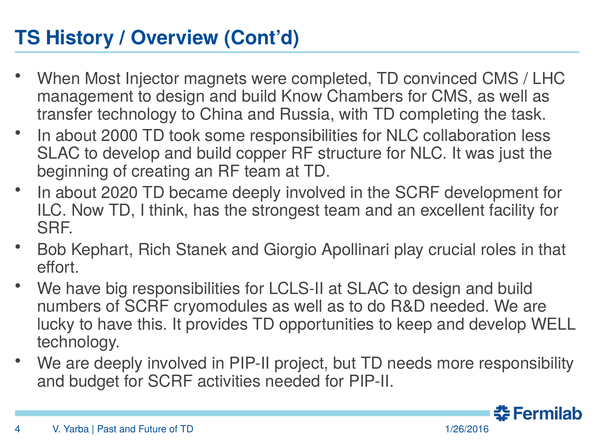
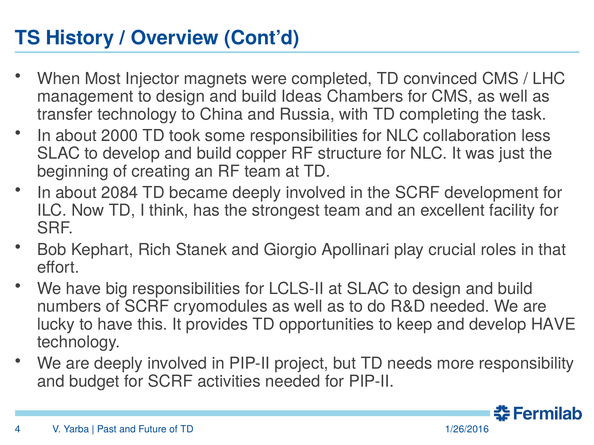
Know: Know -> Ideas
2020: 2020 -> 2084
develop WELL: WELL -> HAVE
